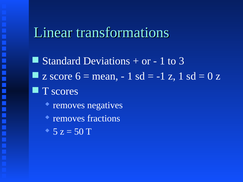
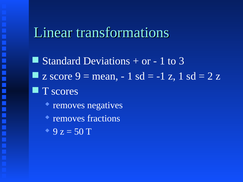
score 6: 6 -> 9
0: 0 -> 2
5 at (55, 132): 5 -> 9
